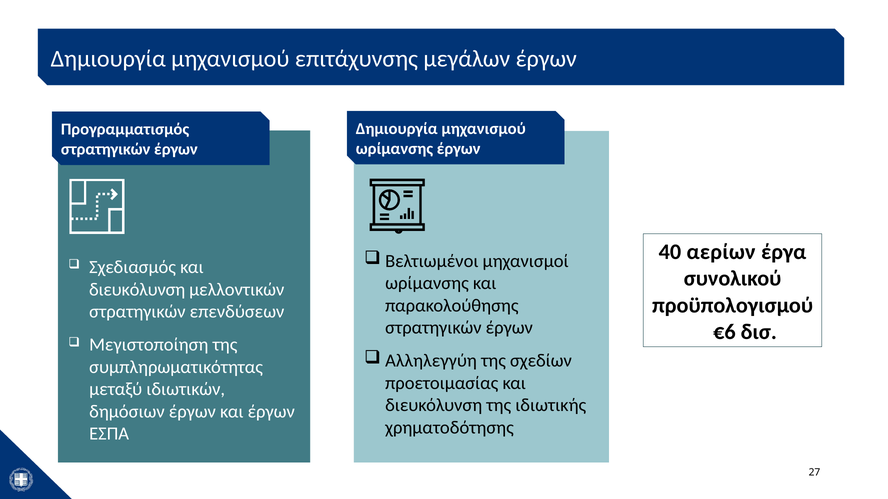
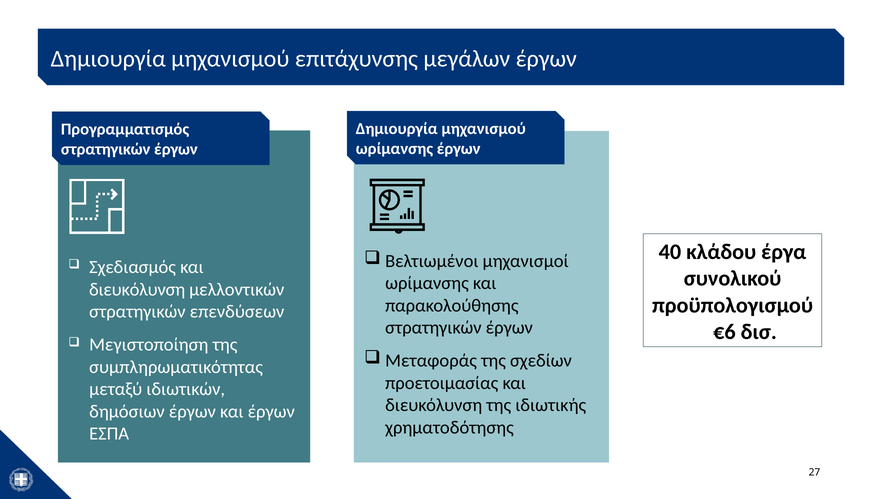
αερίων: αερίων -> κλάδου
Αλληλεγγύη: Αλληλεγγύη -> Μεταφοράς
